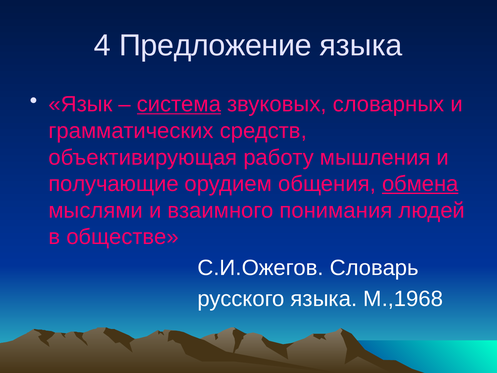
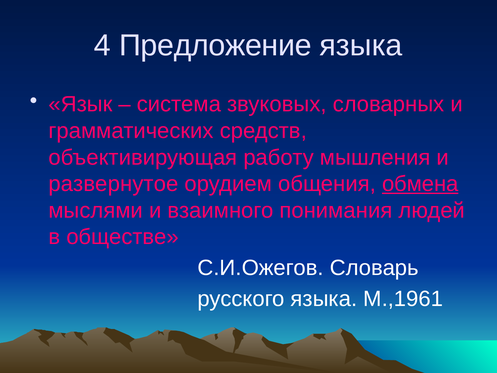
система underline: present -> none
получающие: получающие -> развернутое
М.,1968: М.,1968 -> М.,1961
